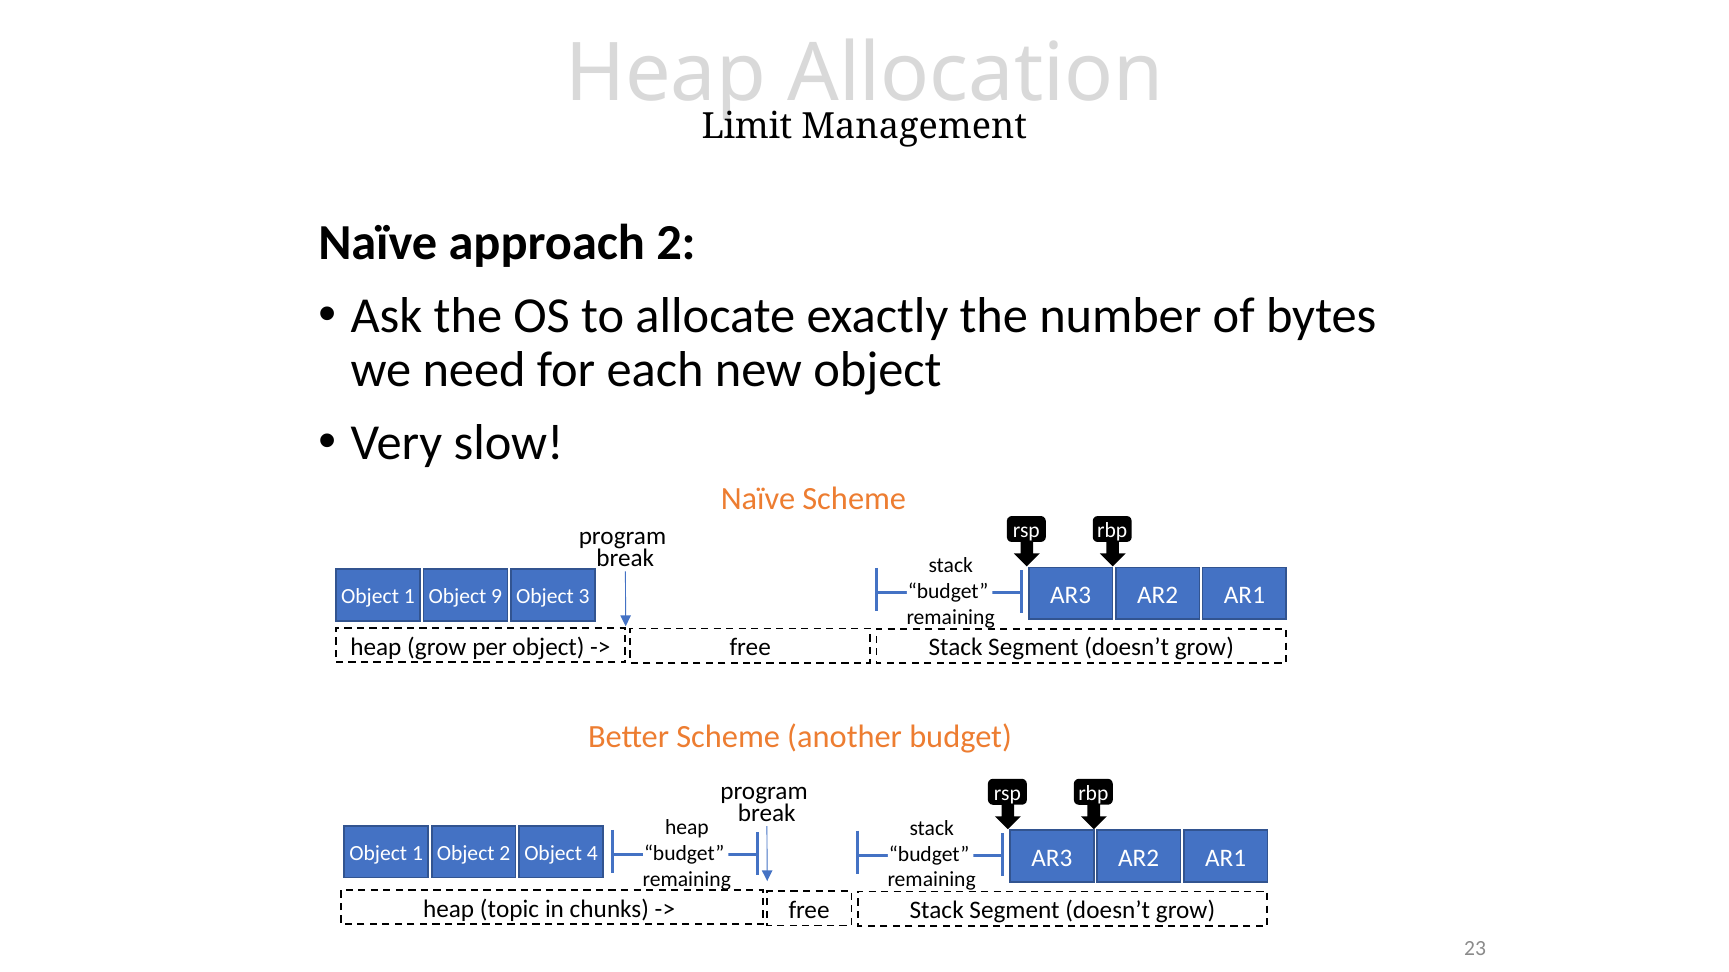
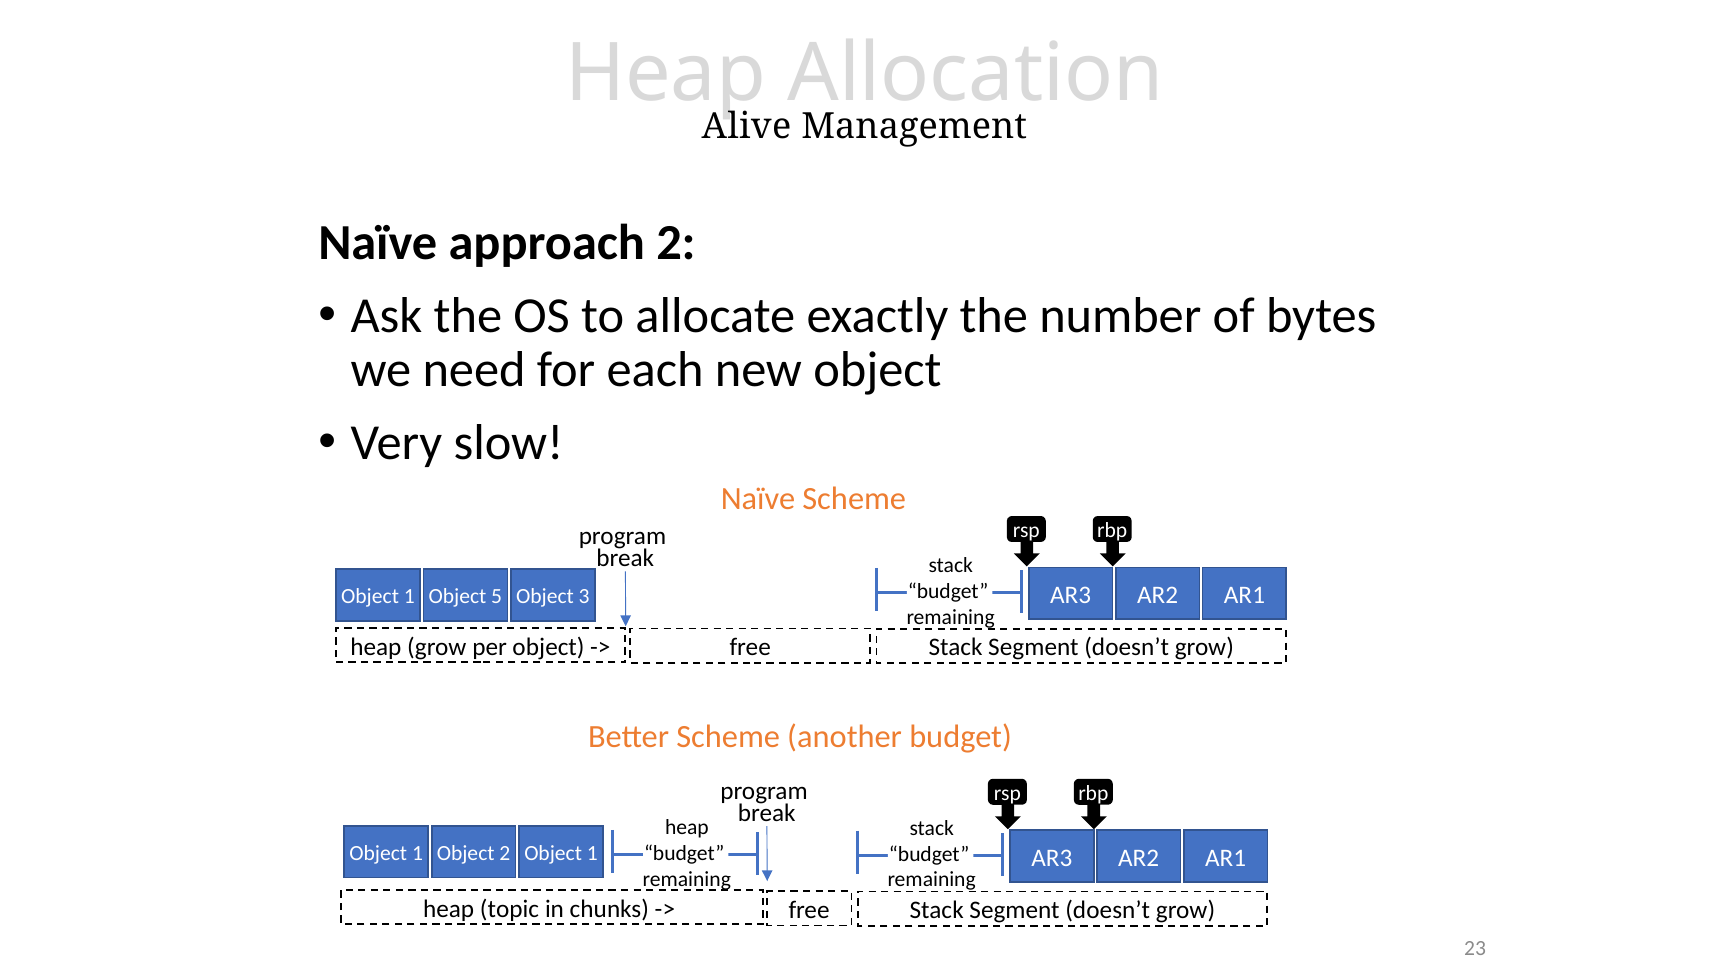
Limit: Limit -> Alive
9: 9 -> 5
4 at (592, 854): 4 -> 1
